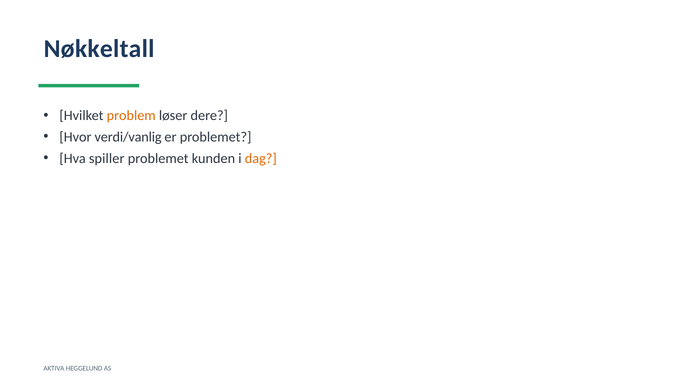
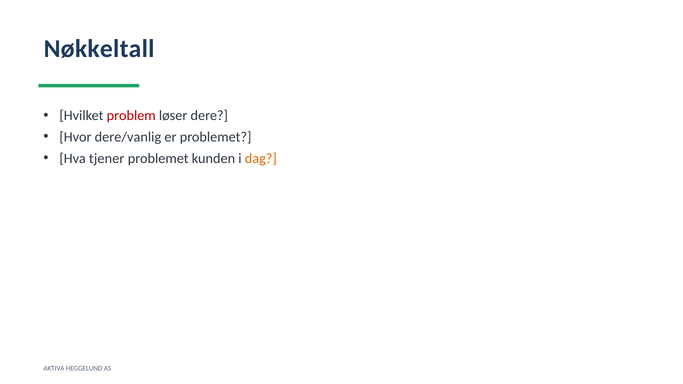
problem colour: orange -> red
verdi/vanlig: verdi/vanlig -> dere/vanlig
spiller: spiller -> tjener
